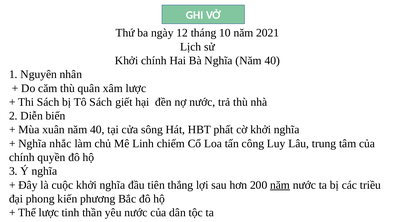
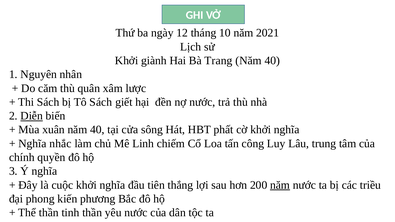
Khởi chính: chính -> giành
Bà Nghĩa: Nghĩa -> Trang
Diễn underline: none -> present
Thể lược: lược -> thần
